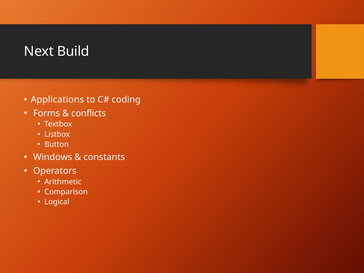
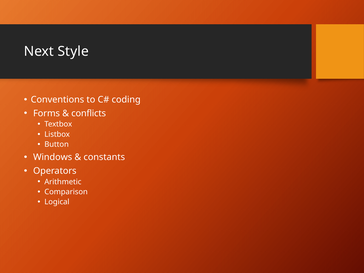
Build: Build -> Style
Applications: Applications -> Conventions
